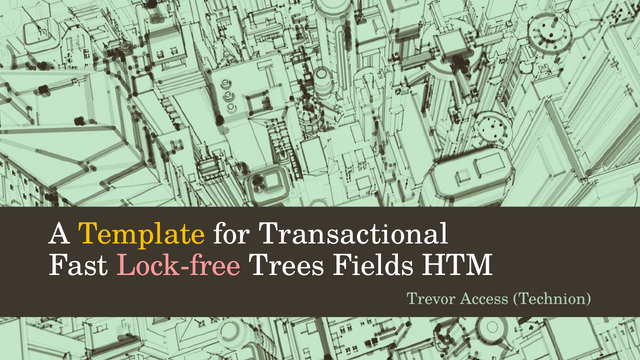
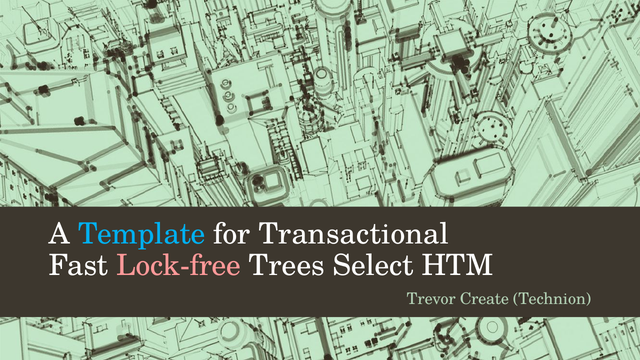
Template colour: yellow -> light blue
Fields: Fields -> Select
Access: Access -> Create
